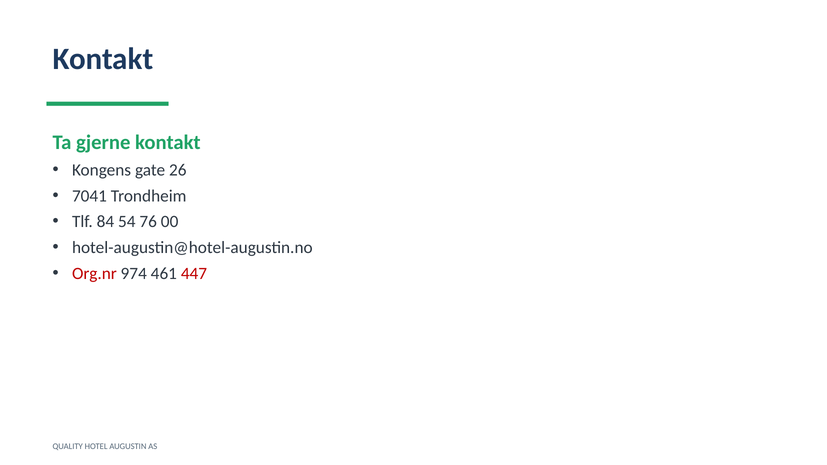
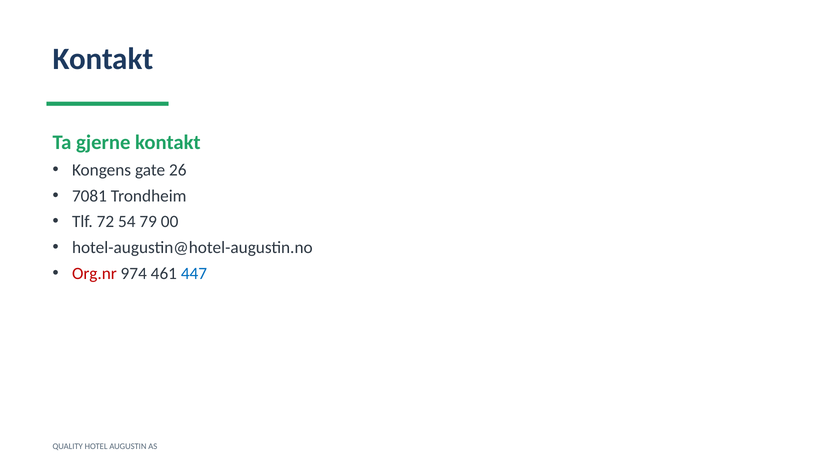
7041: 7041 -> 7081
84: 84 -> 72
76: 76 -> 79
447 colour: red -> blue
